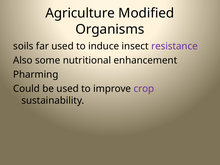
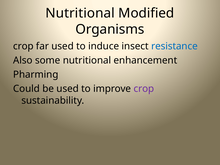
Agriculture at (80, 13): Agriculture -> Nutritional
soils at (23, 46): soils -> crop
resistance colour: purple -> blue
